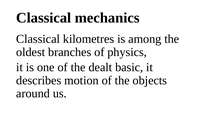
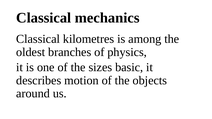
dealt: dealt -> sizes
